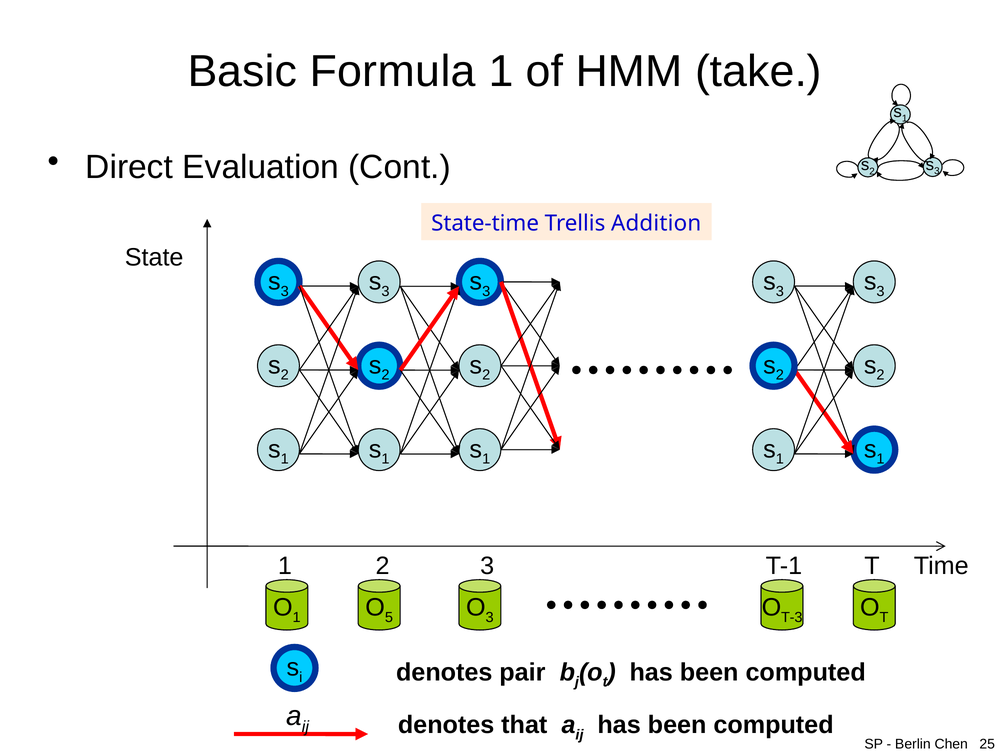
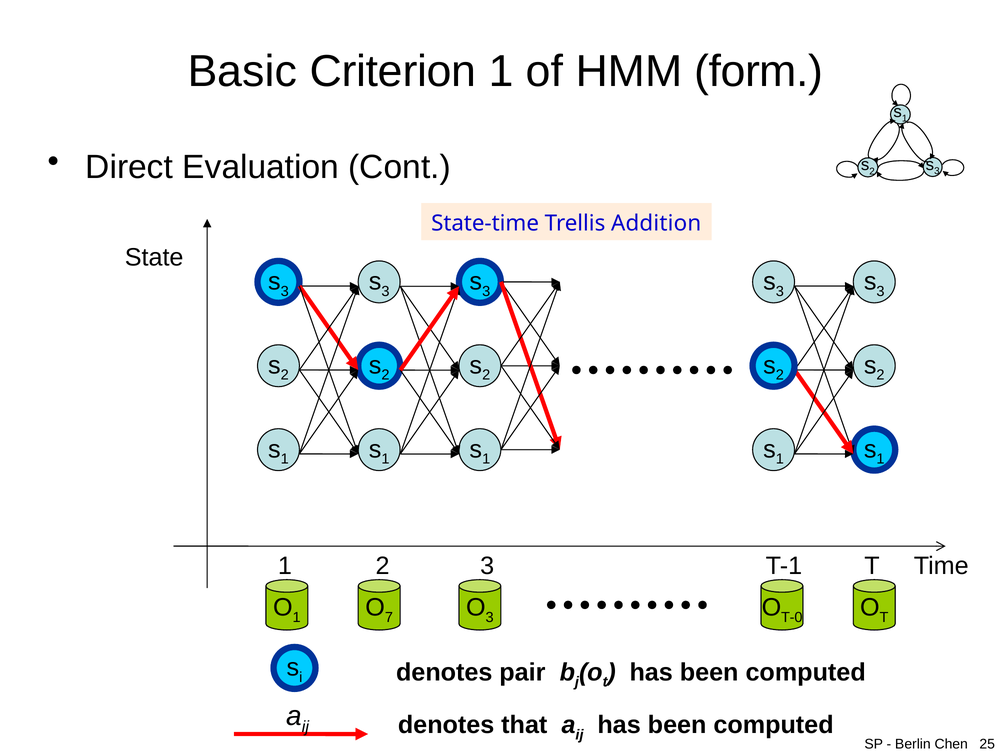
Formula: Formula -> Criterion
take: take -> form
5: 5 -> 7
T-3: T-3 -> T-0
